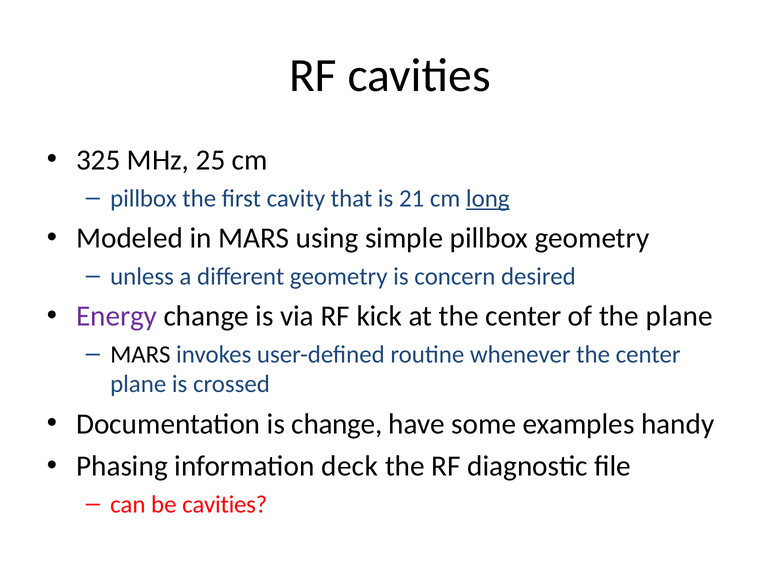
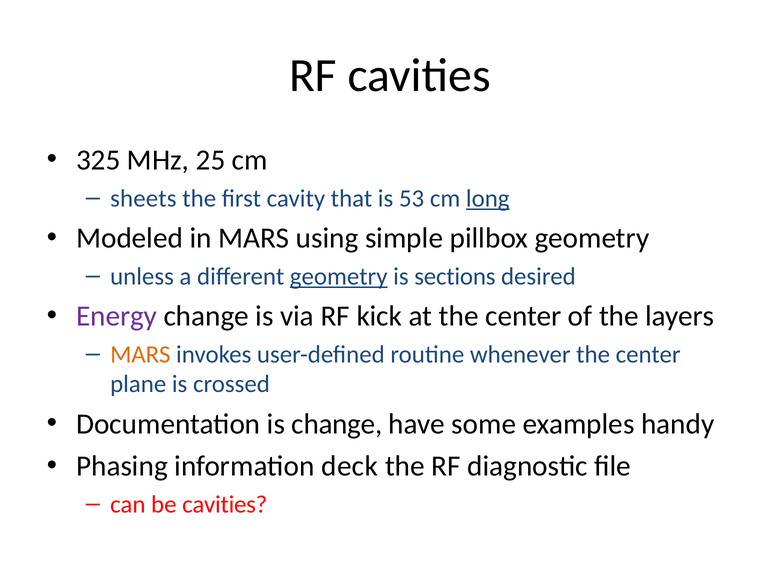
pillbox at (143, 198): pillbox -> sheets
21: 21 -> 53
geometry at (339, 276) underline: none -> present
concern: concern -> sections
the plane: plane -> layers
MARS at (140, 354) colour: black -> orange
